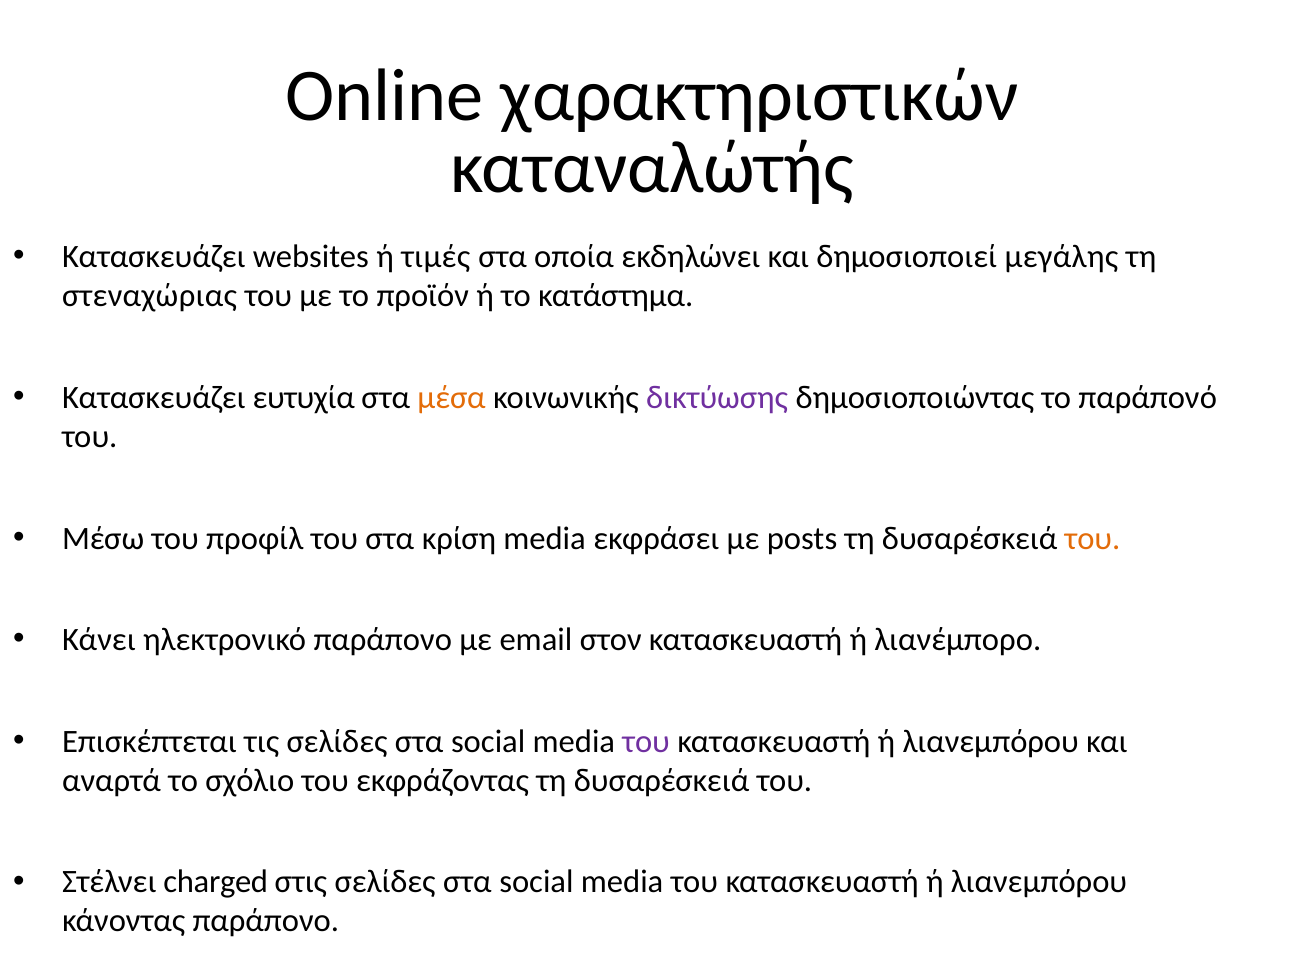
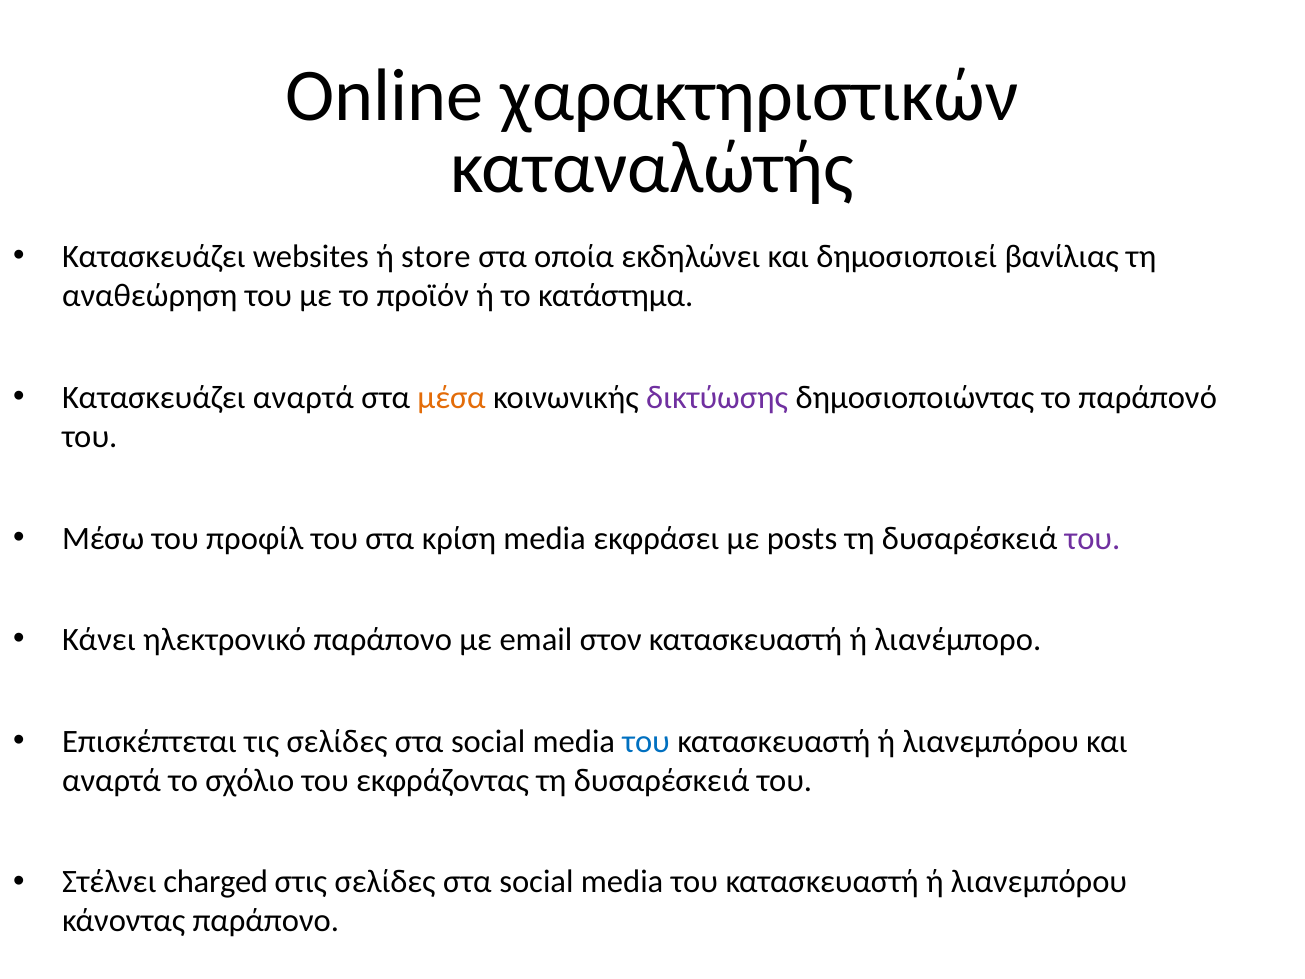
τιμές: τιμές -> store
μεγάλης: μεγάλης -> βανίλιας
στεναχώριας: στεναχώριας -> αναθεώρηση
Κατασκευάζει ευτυχία: ευτυχία -> αναρτά
του at (1093, 538) colour: orange -> purple
του at (646, 741) colour: purple -> blue
